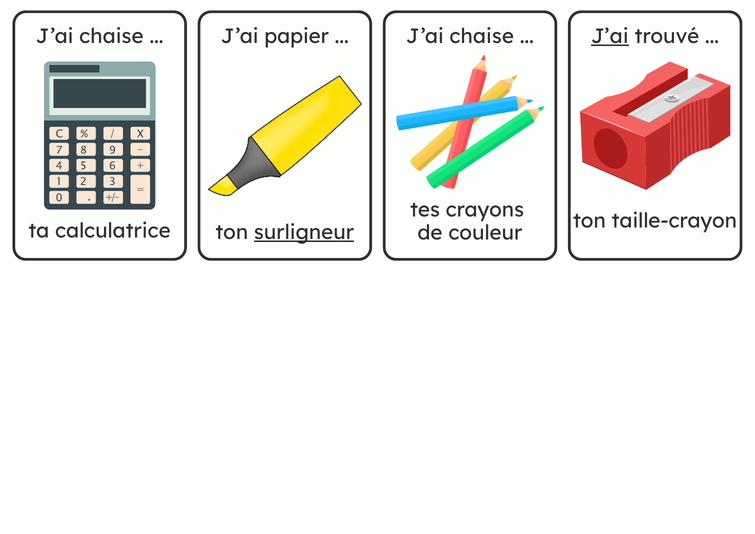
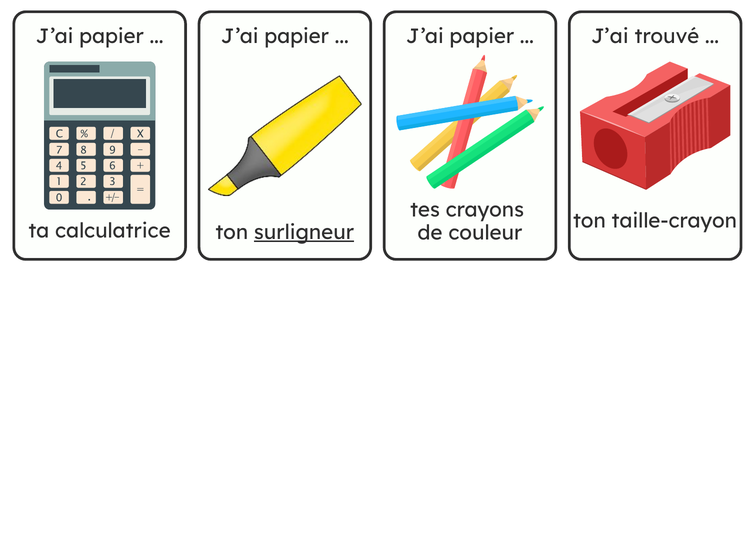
chaise at (111, 36): chaise -> papier
chaise at (482, 36): chaise -> papier
J’ai at (610, 36) underline: present -> none
